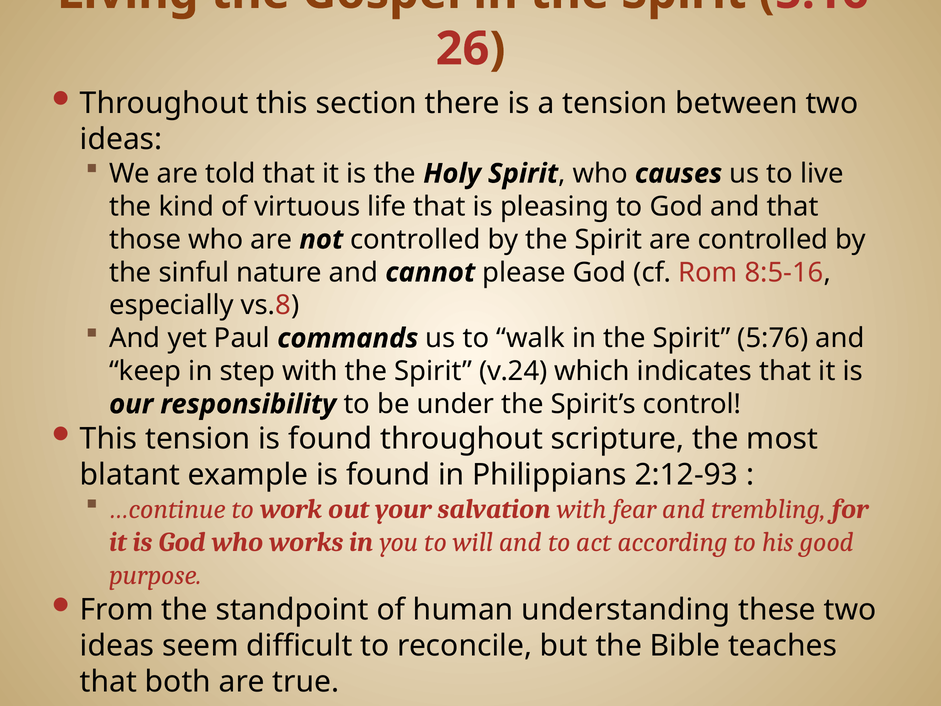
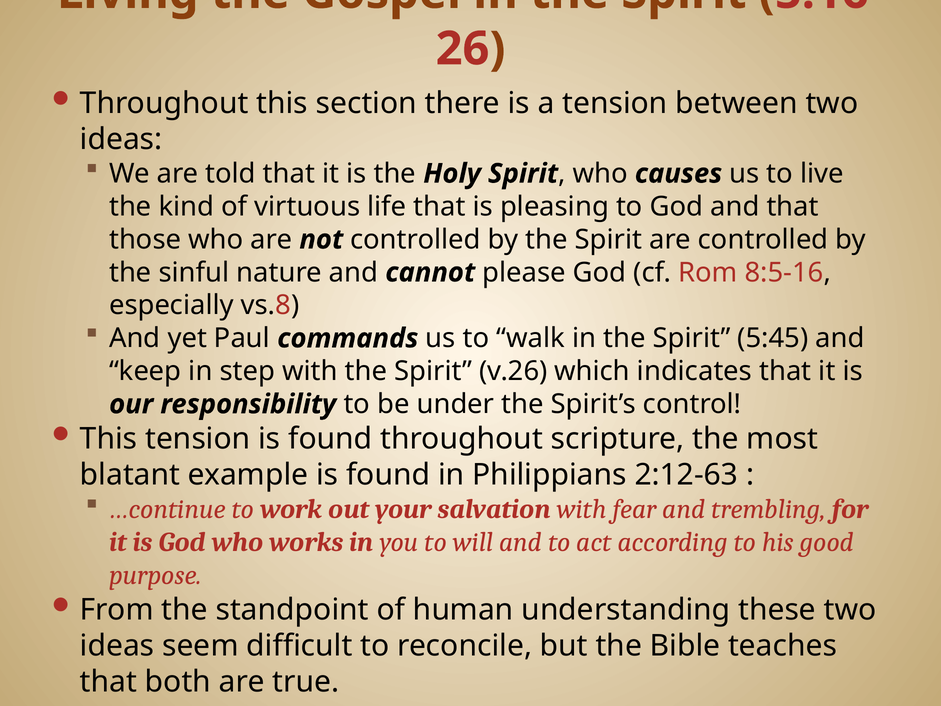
5:76: 5:76 -> 5:45
v.24: v.24 -> v.26
2:12-93: 2:12-93 -> 2:12-63
